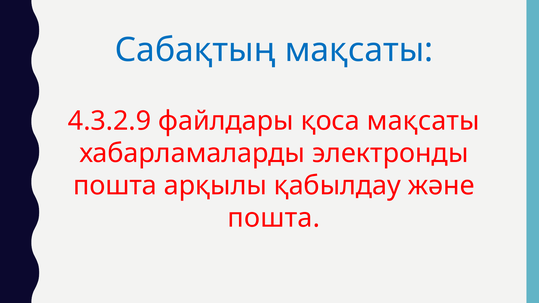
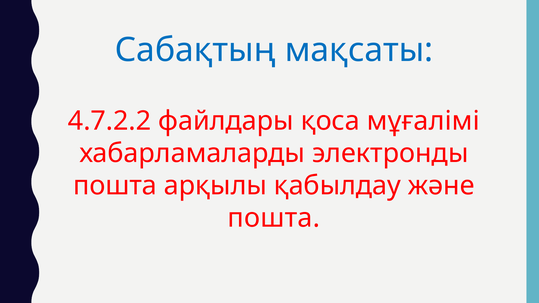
4.3.2.9: 4.3.2.9 -> 4.7.2.2
қоса мақсаты: мақсаты -> мұғалімі
